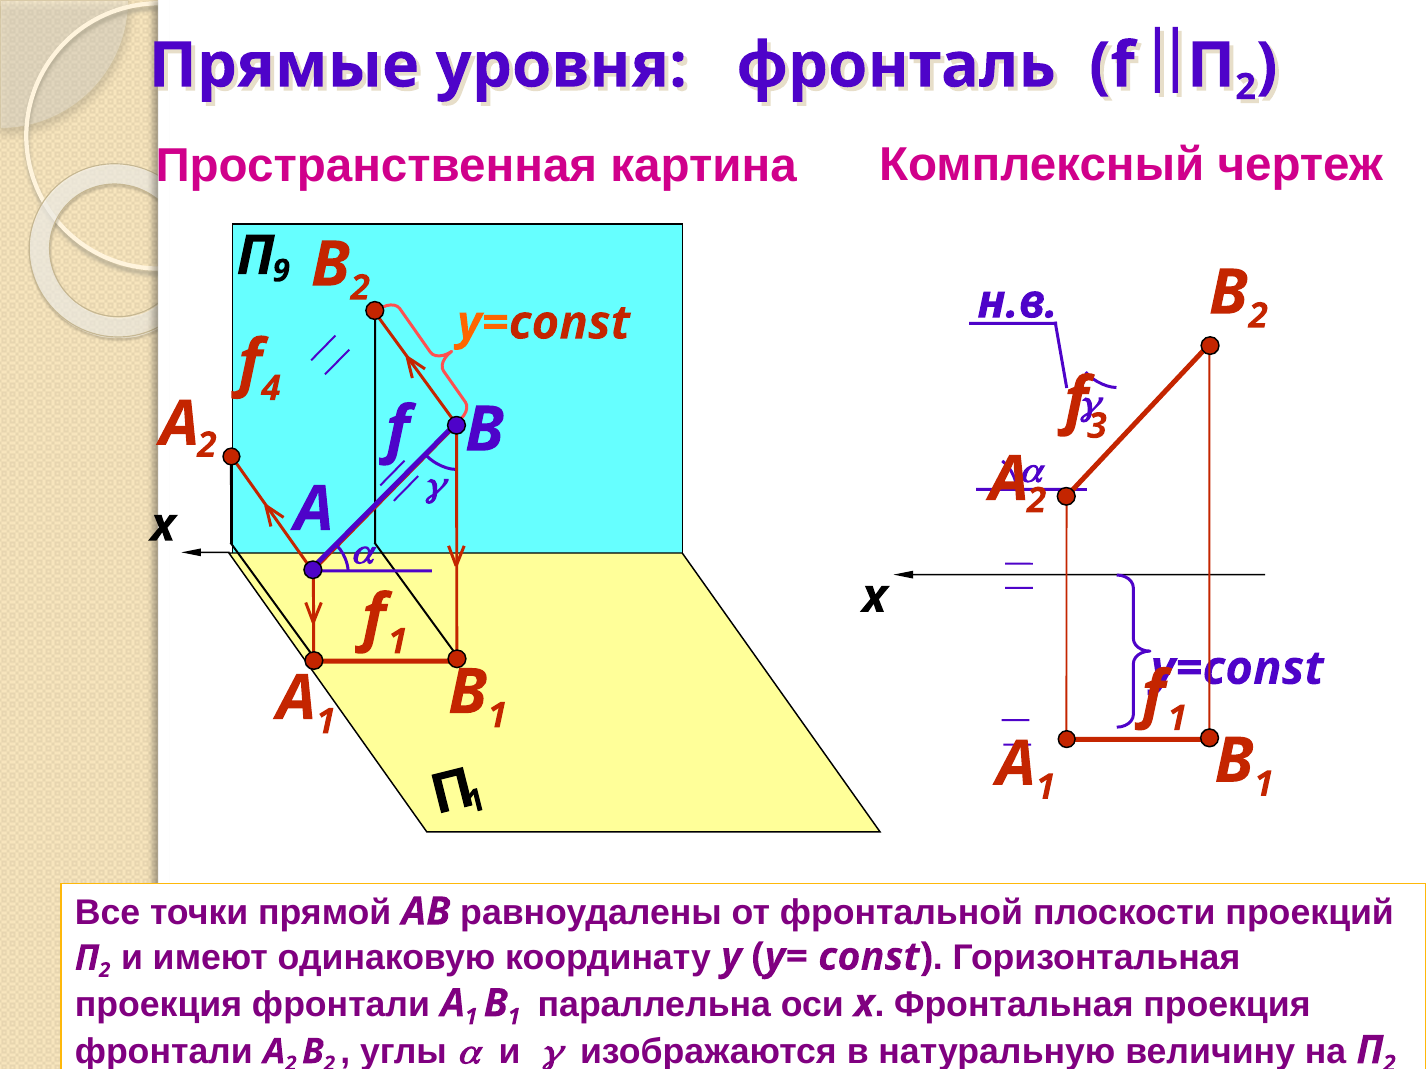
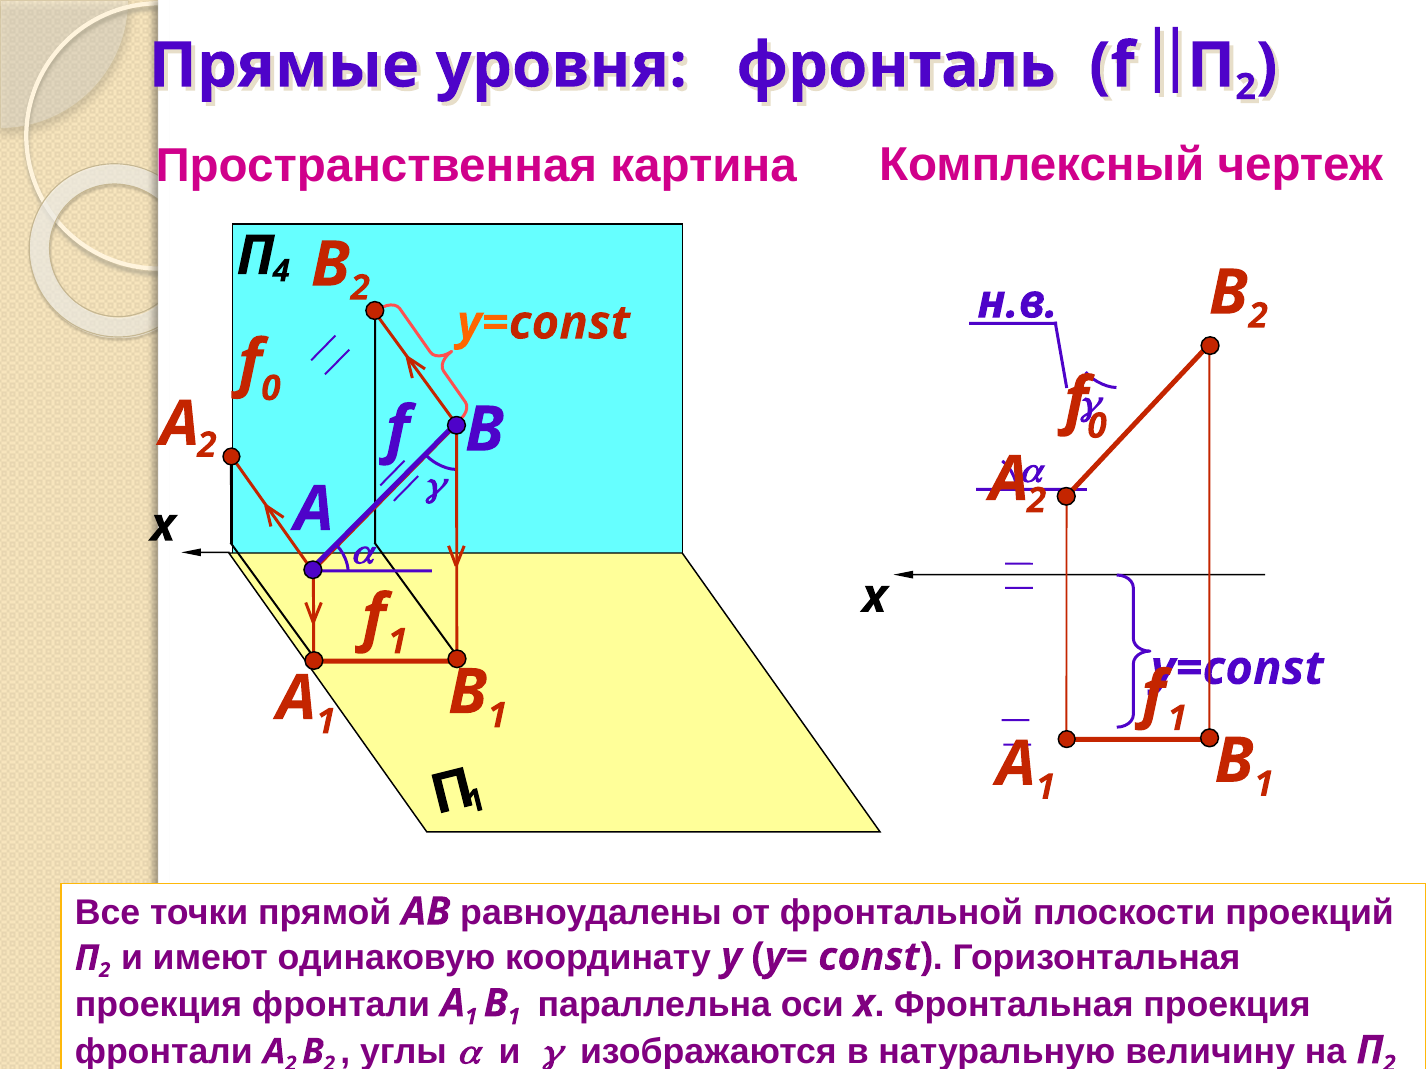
9: 9 -> 4
4 at (271, 389): 4 -> 0
3 at (1097, 426): 3 -> 0
